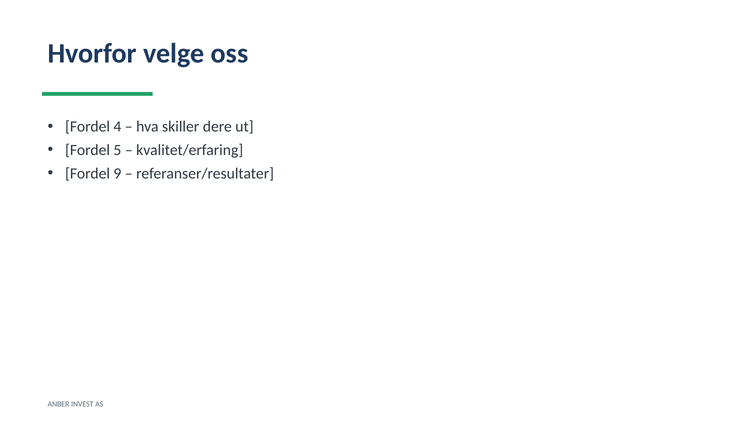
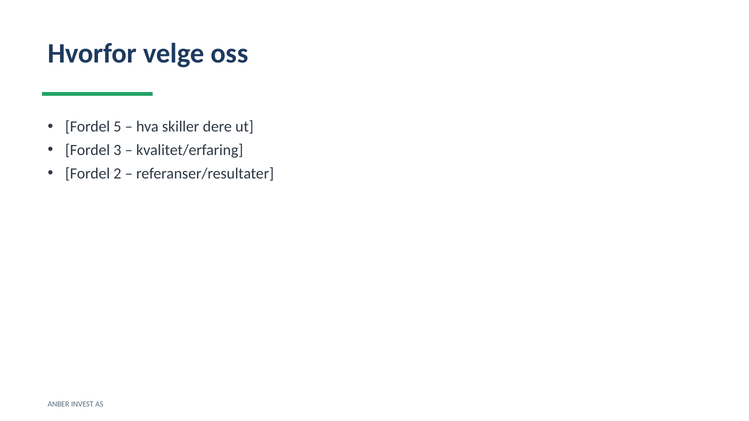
4: 4 -> 5
5: 5 -> 3
9: 9 -> 2
